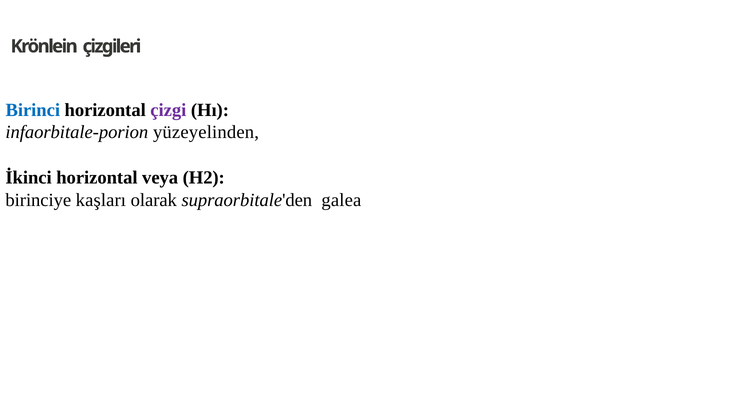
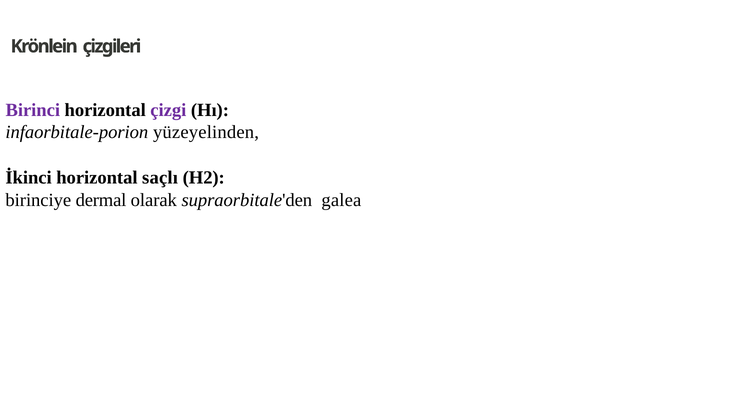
Birinci colour: blue -> purple
veya: veya -> saçlı
kaşları: kaşları -> dermal
